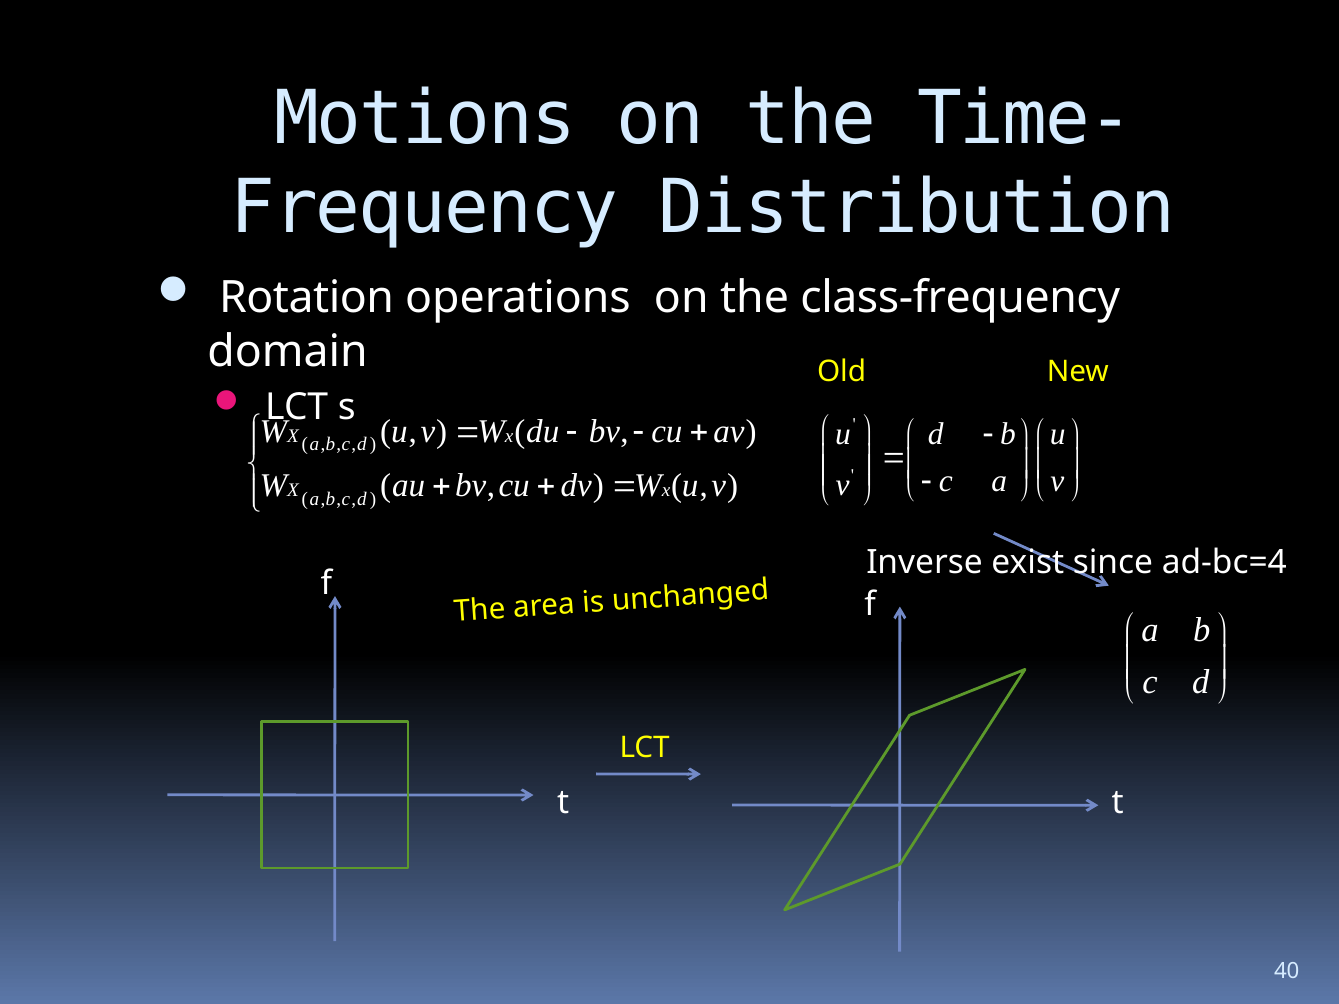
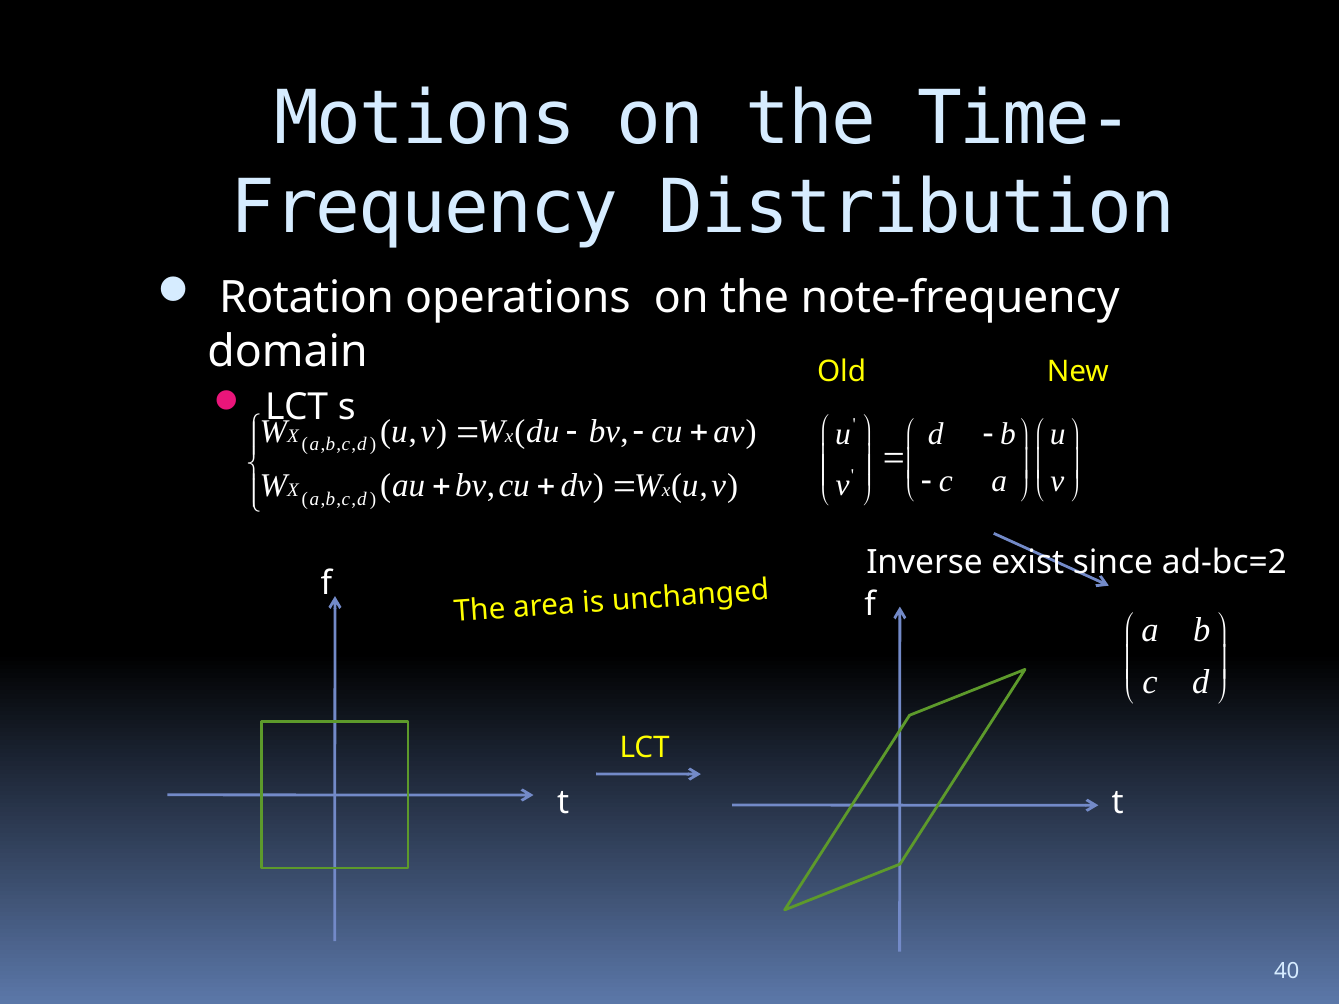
class-frequency: class-frequency -> note-frequency
ad-bc=4: ad-bc=4 -> ad-bc=2
